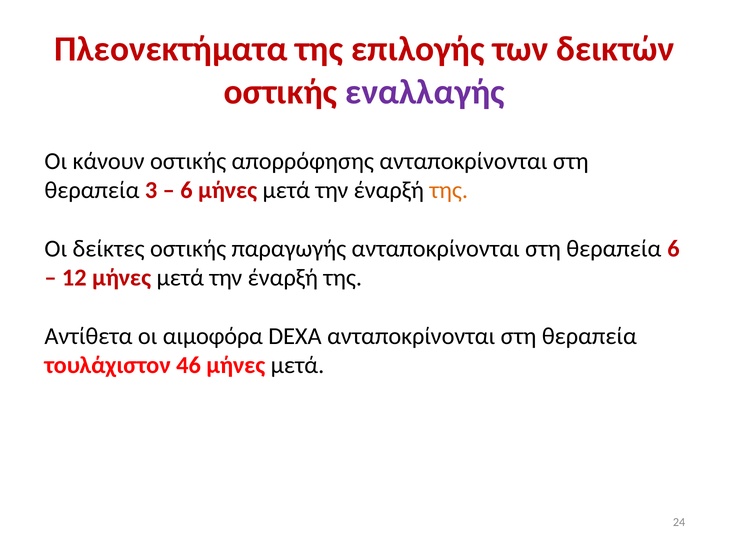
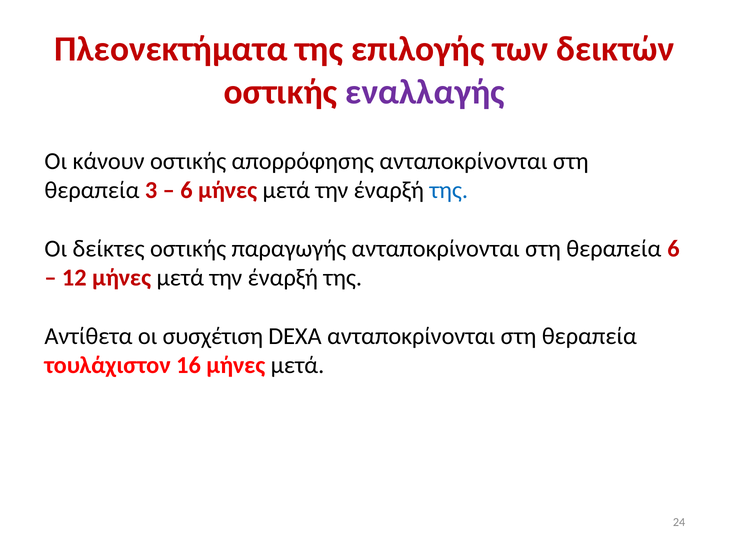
της at (449, 190) colour: orange -> blue
αιμοφόρα: αιμοφόρα -> συσχέτιση
46: 46 -> 16
